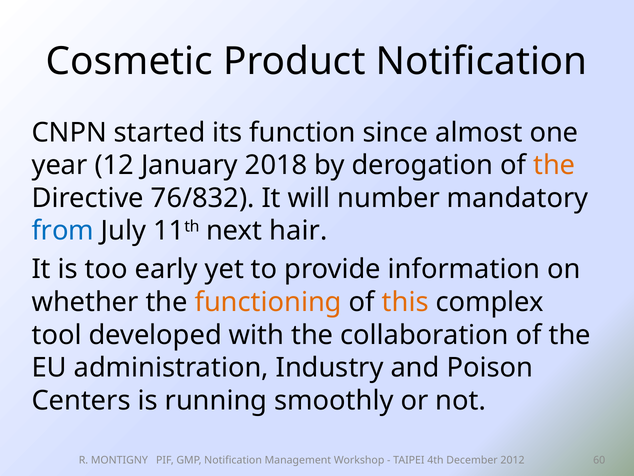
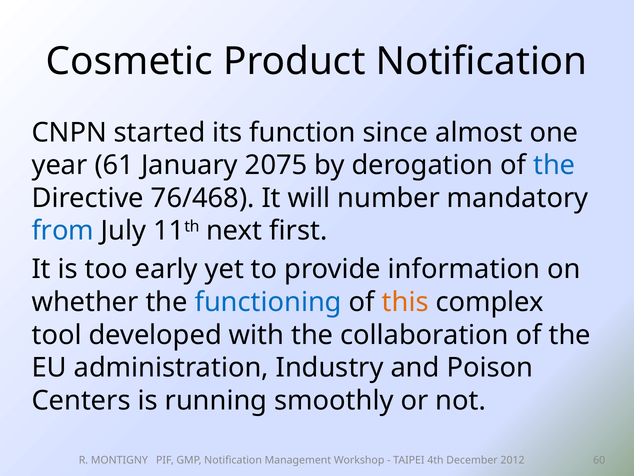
12: 12 -> 61
2018: 2018 -> 2075
the at (554, 165) colour: orange -> blue
76/832: 76/832 -> 76/468
hair: hair -> first
functioning colour: orange -> blue
